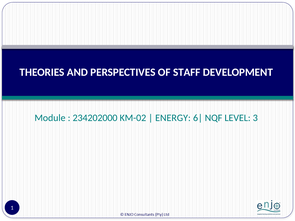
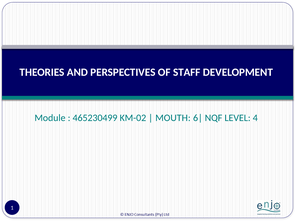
234202000: 234202000 -> 465230499
ENERGY: ENERGY -> MOUTH
3: 3 -> 4
